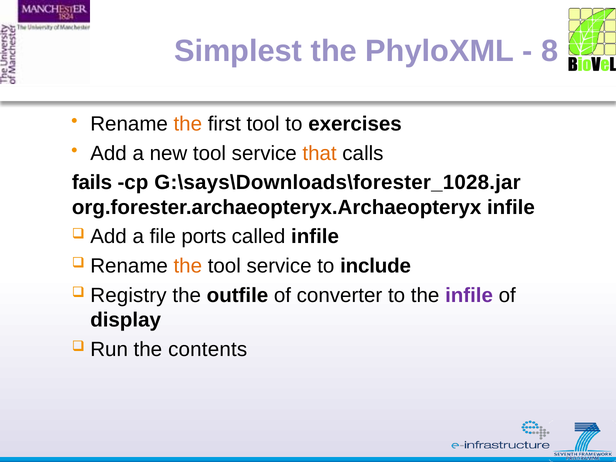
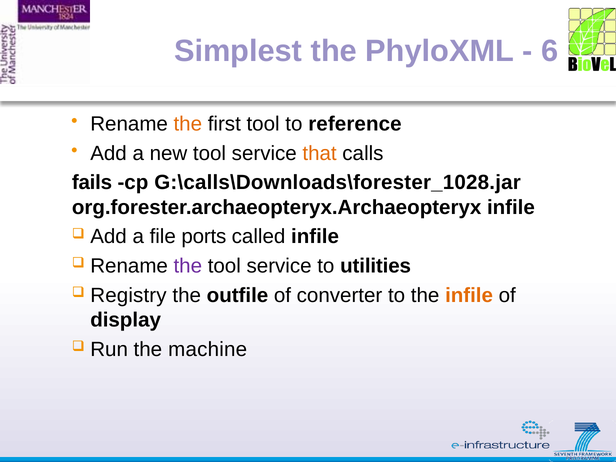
8: 8 -> 6
exercises: exercises -> reference
G:\says\Downloads\forester_1028.jar: G:\says\Downloads\forester_1028.jar -> G:\calls\Downloads\forester_1028.jar
the at (188, 266) colour: orange -> purple
include: include -> utilities
infile at (469, 295) colour: purple -> orange
contents: contents -> machine
